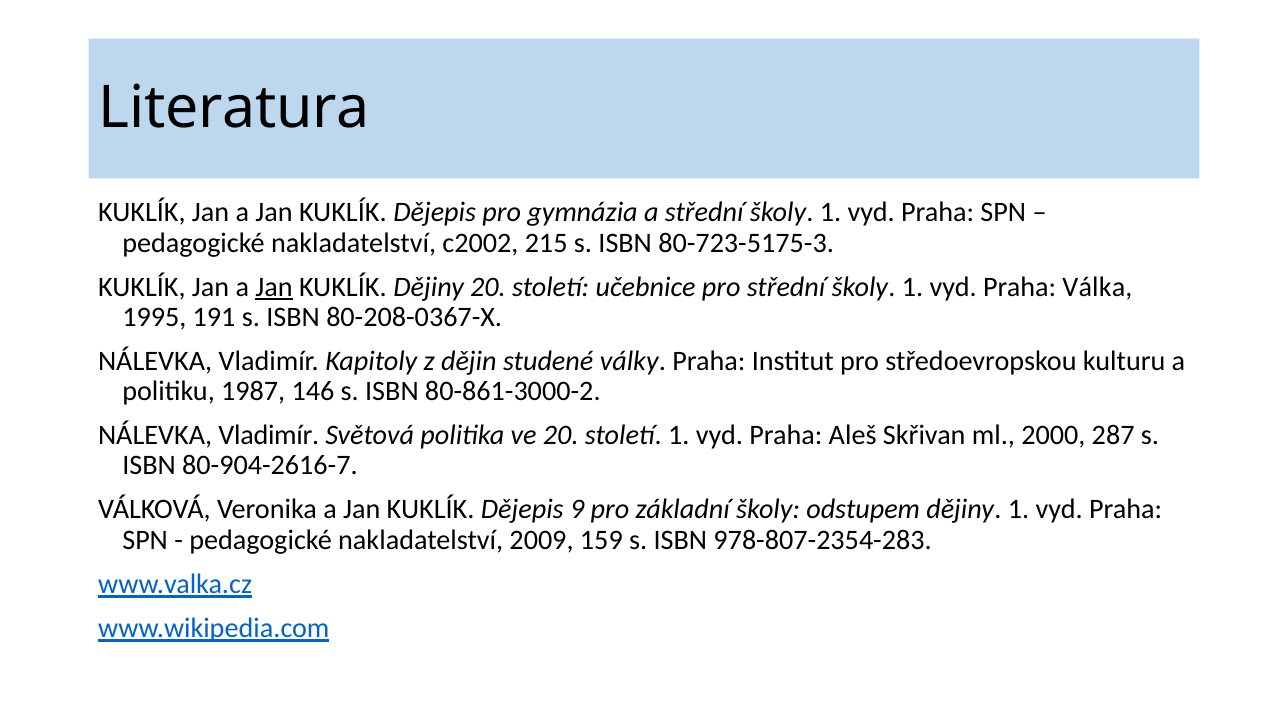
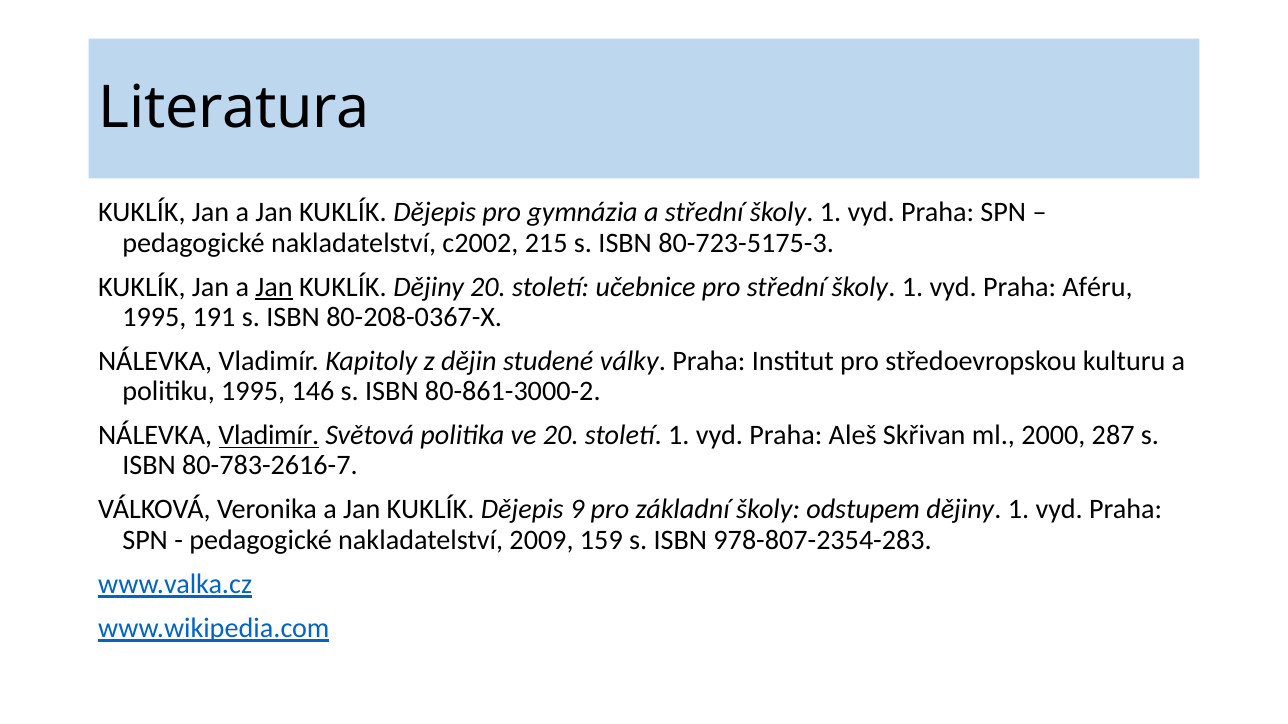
Válka: Válka -> Aféru
politiku 1987: 1987 -> 1995
Vladimír at (269, 436) underline: none -> present
80-904-2616-7: 80-904-2616-7 -> 80-783-2616-7
